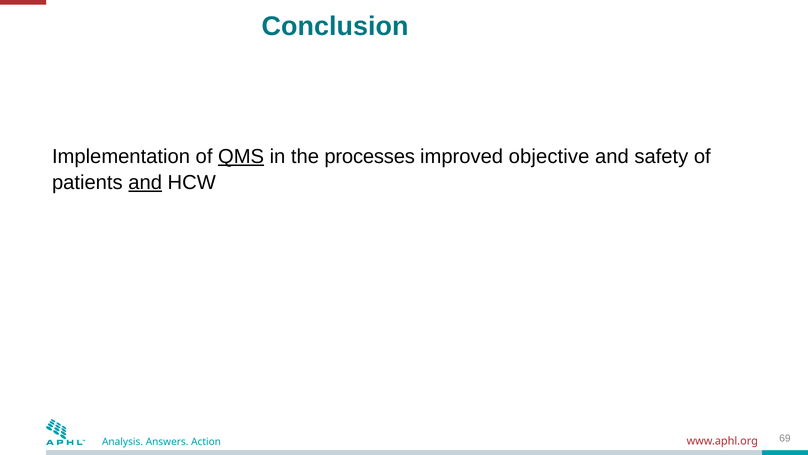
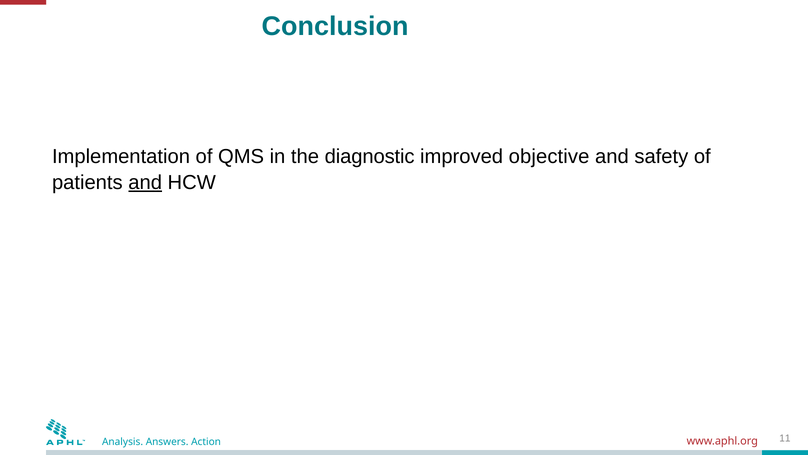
QMS underline: present -> none
processes: processes -> diagnostic
69: 69 -> 11
